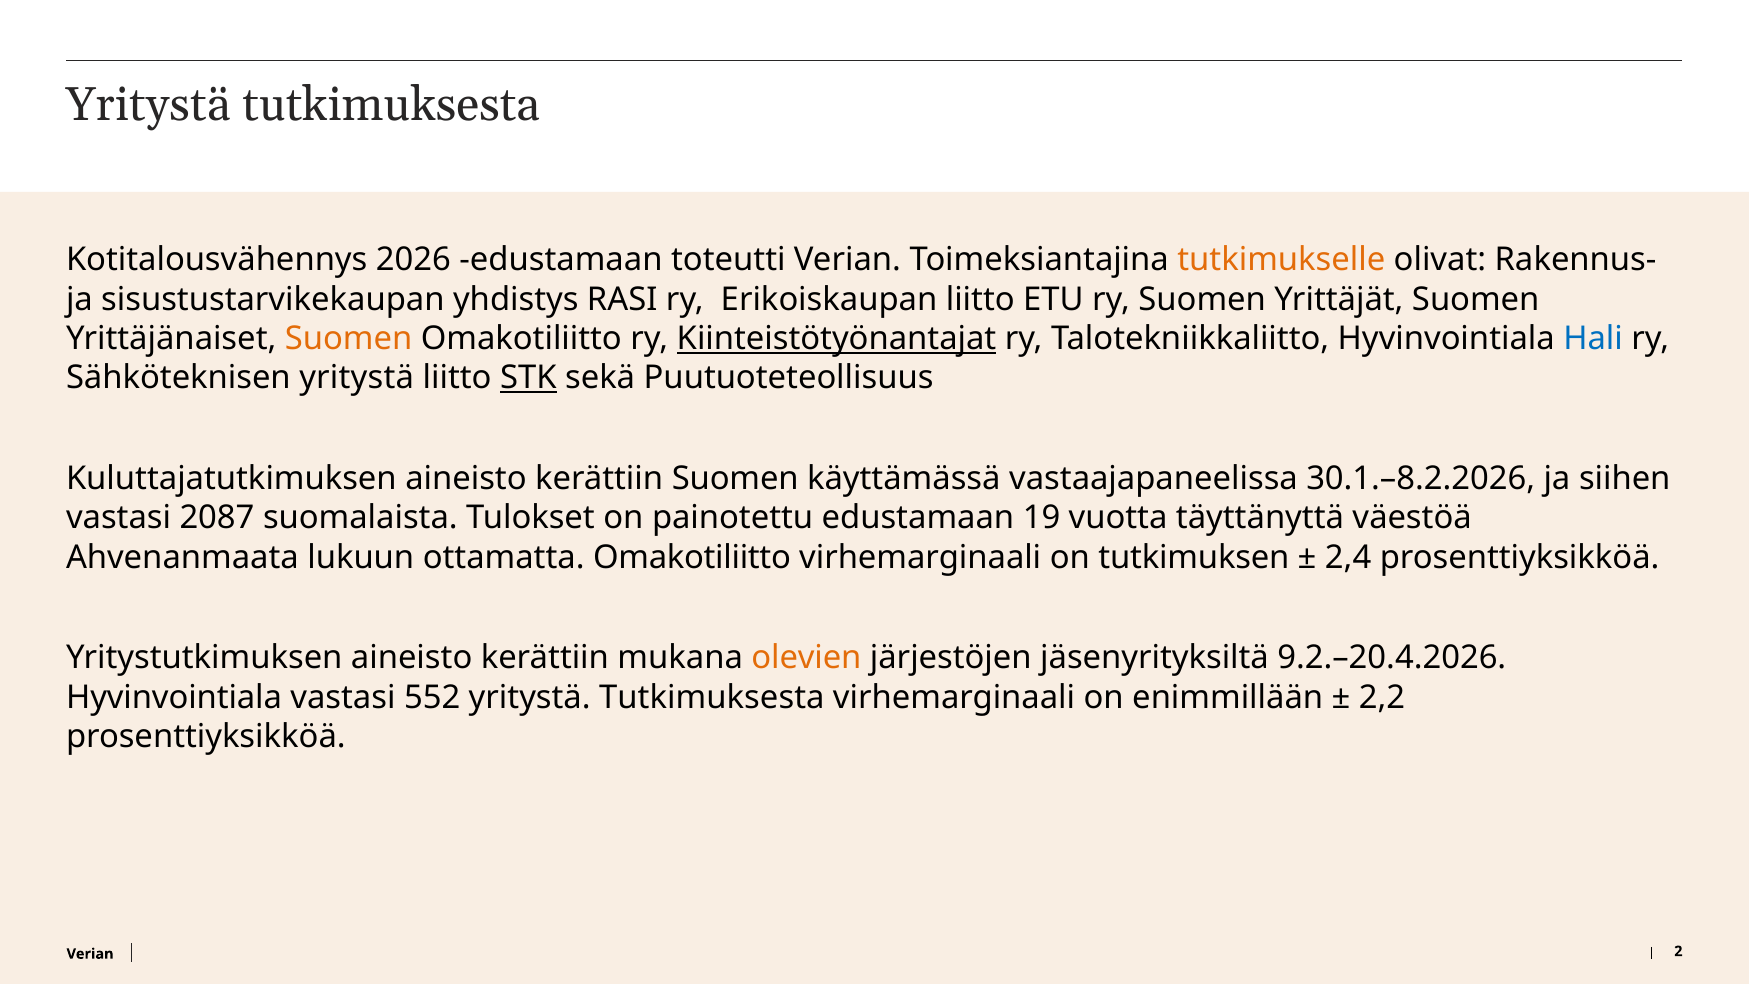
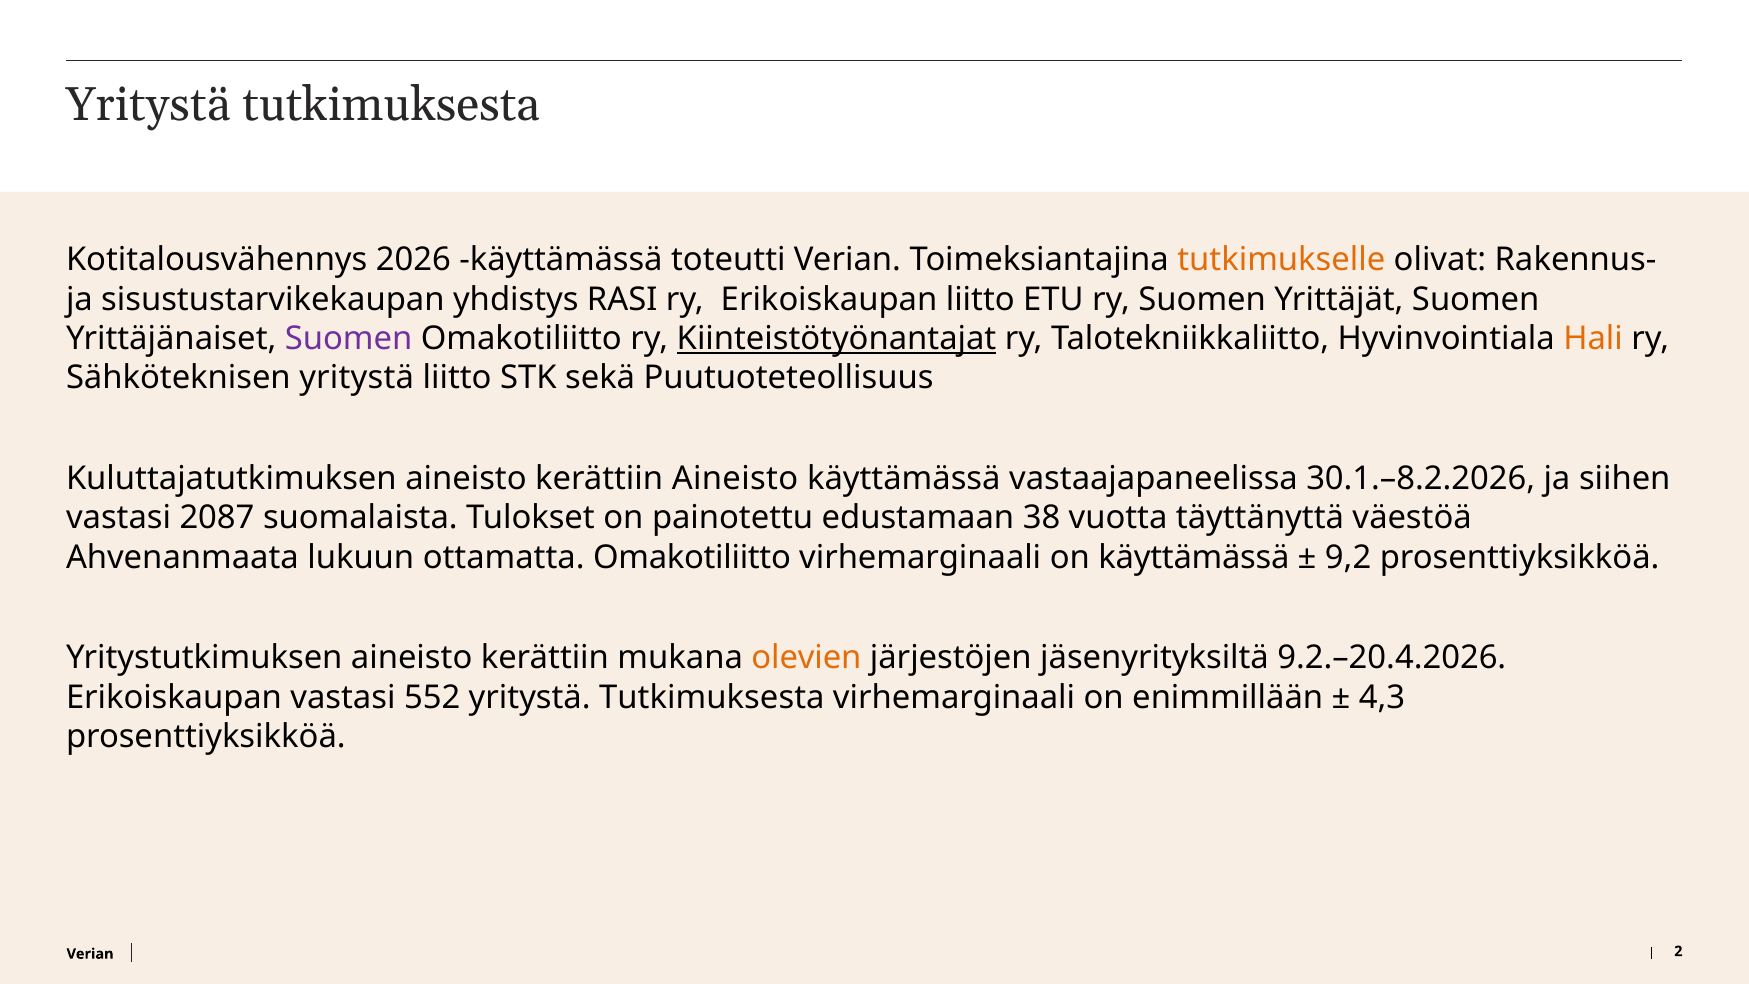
2026 edustamaan: edustamaan -> käyttämässä
Suomen at (349, 339) colour: orange -> purple
Hali colour: blue -> orange
STK underline: present -> none
kerättiin Suomen: Suomen -> Aineisto
19: 19 -> 38
on tutkimuksen: tutkimuksen -> käyttämässä
2,4: 2,4 -> 9,2
Hyvinvointiala at (174, 697): Hyvinvointiala -> Erikoiskaupan
2,2: 2,2 -> 4,3
